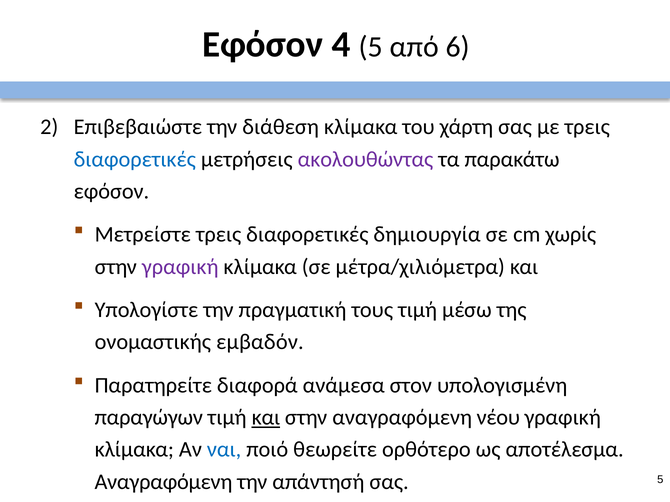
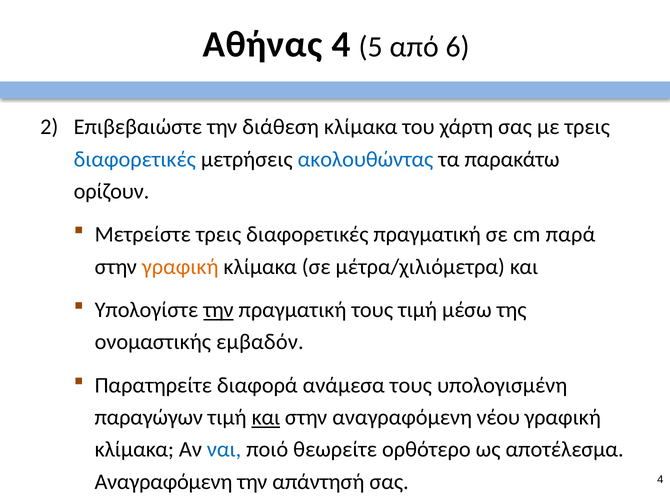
Εφόσον at (263, 44): Εφόσον -> Αθήνας
ακολουθώντας colour: purple -> blue
εφόσον at (111, 192): εφόσον -> ορίζουν
διαφορετικές δημιουργία: δημιουργία -> πραγματική
χωρίς: χωρίς -> παρά
γραφική at (180, 267) colour: purple -> orange
την at (218, 310) underline: none -> present
ανάμεσα στον: στον -> τους
σας 5: 5 -> 4
